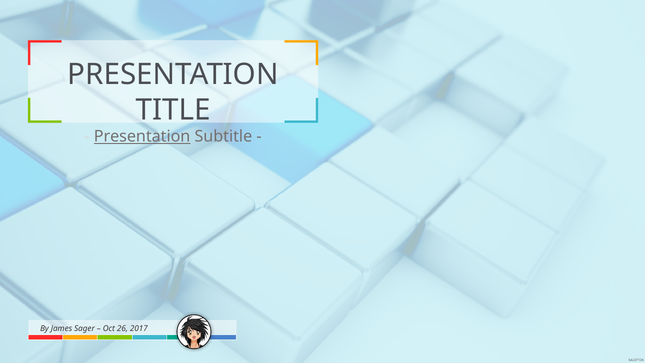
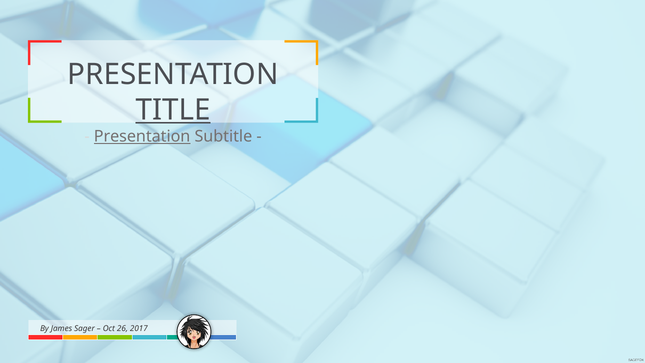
TITLE underline: none -> present
